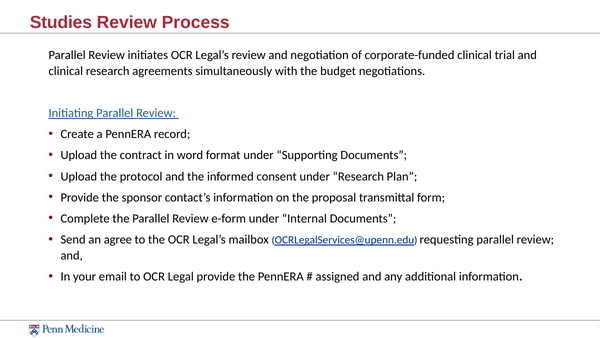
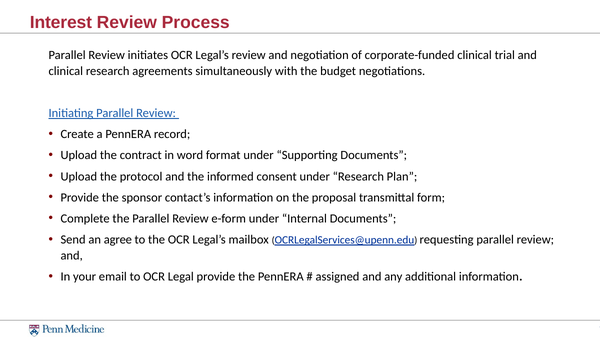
Studies: Studies -> Interest
